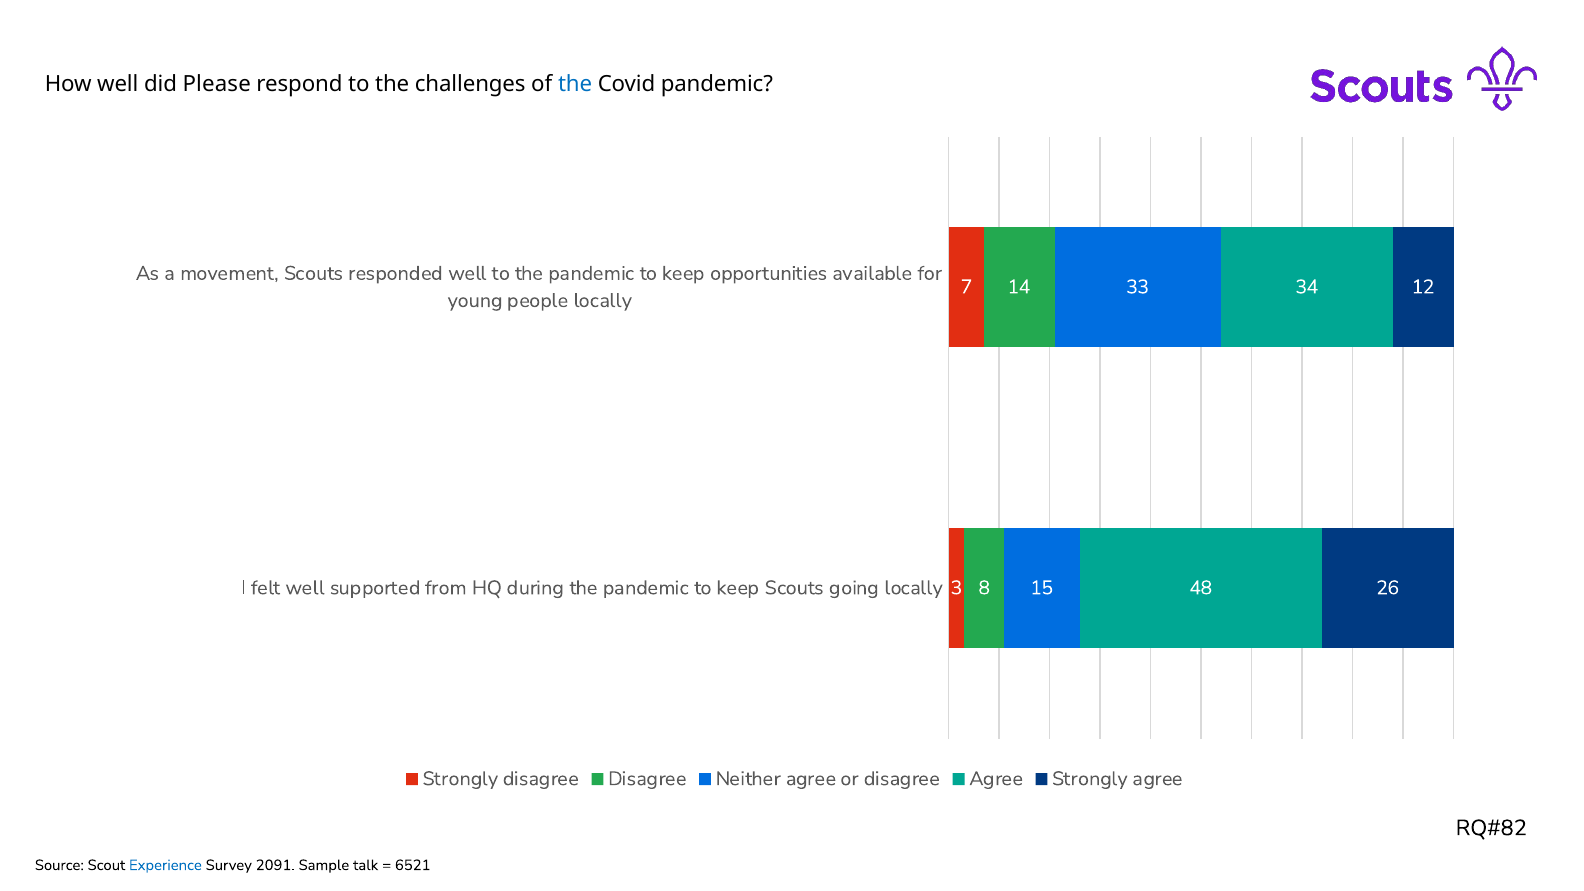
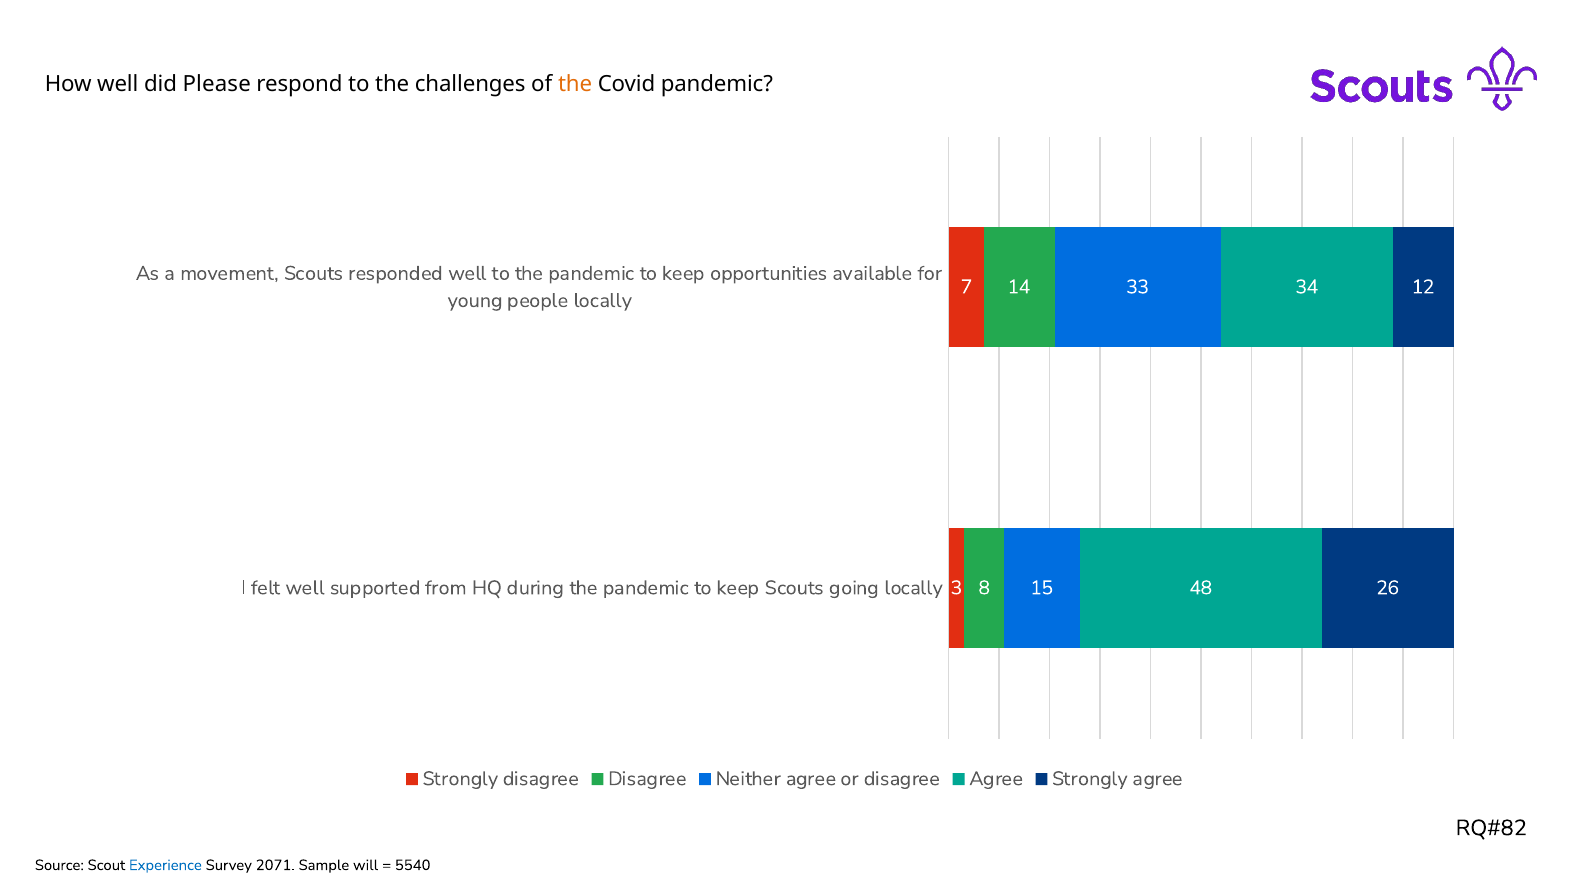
the at (575, 84) colour: blue -> orange
2091: 2091 -> 2071
talk: talk -> will
6521: 6521 -> 5540
